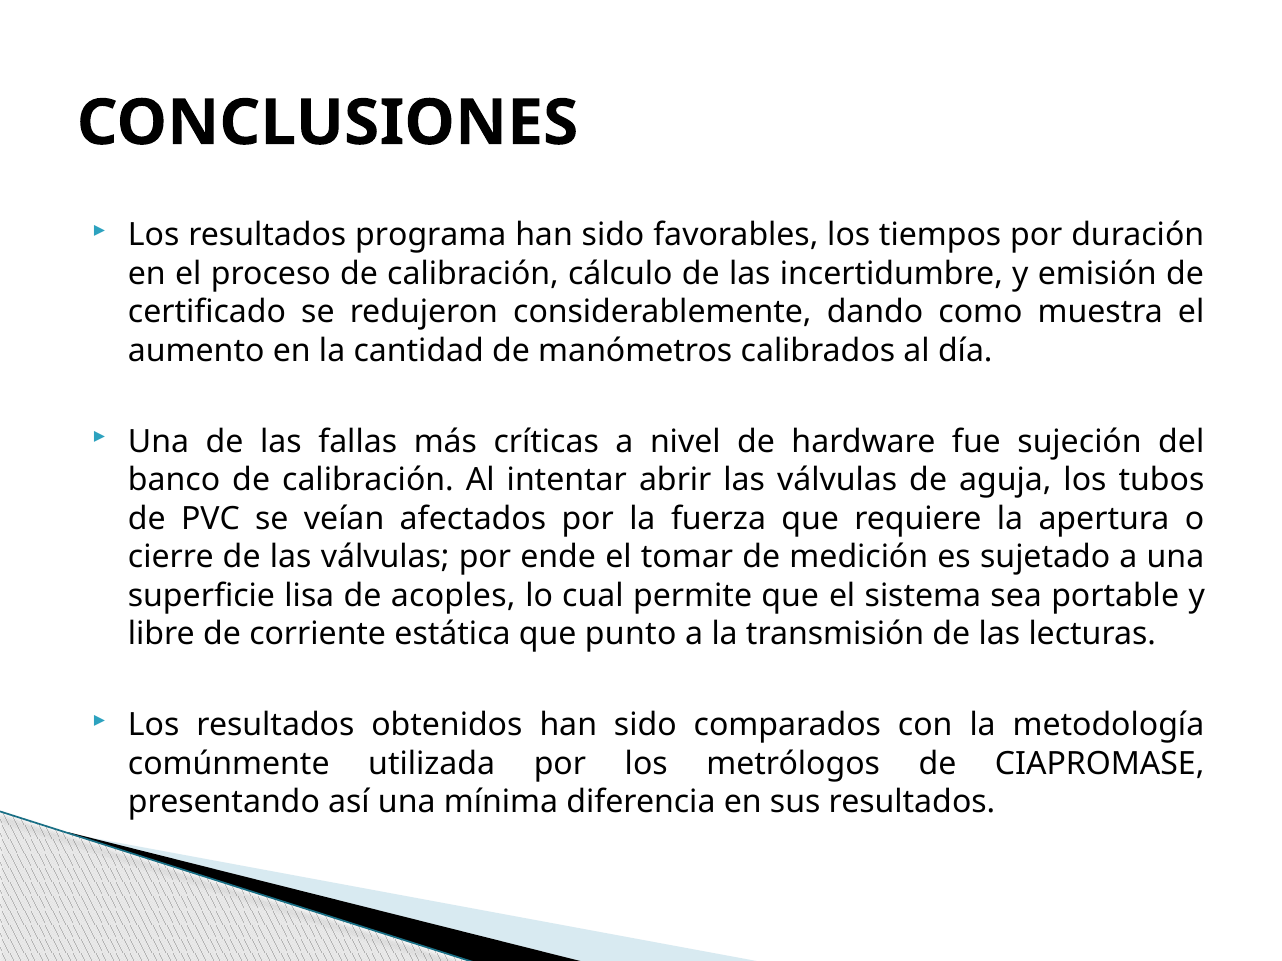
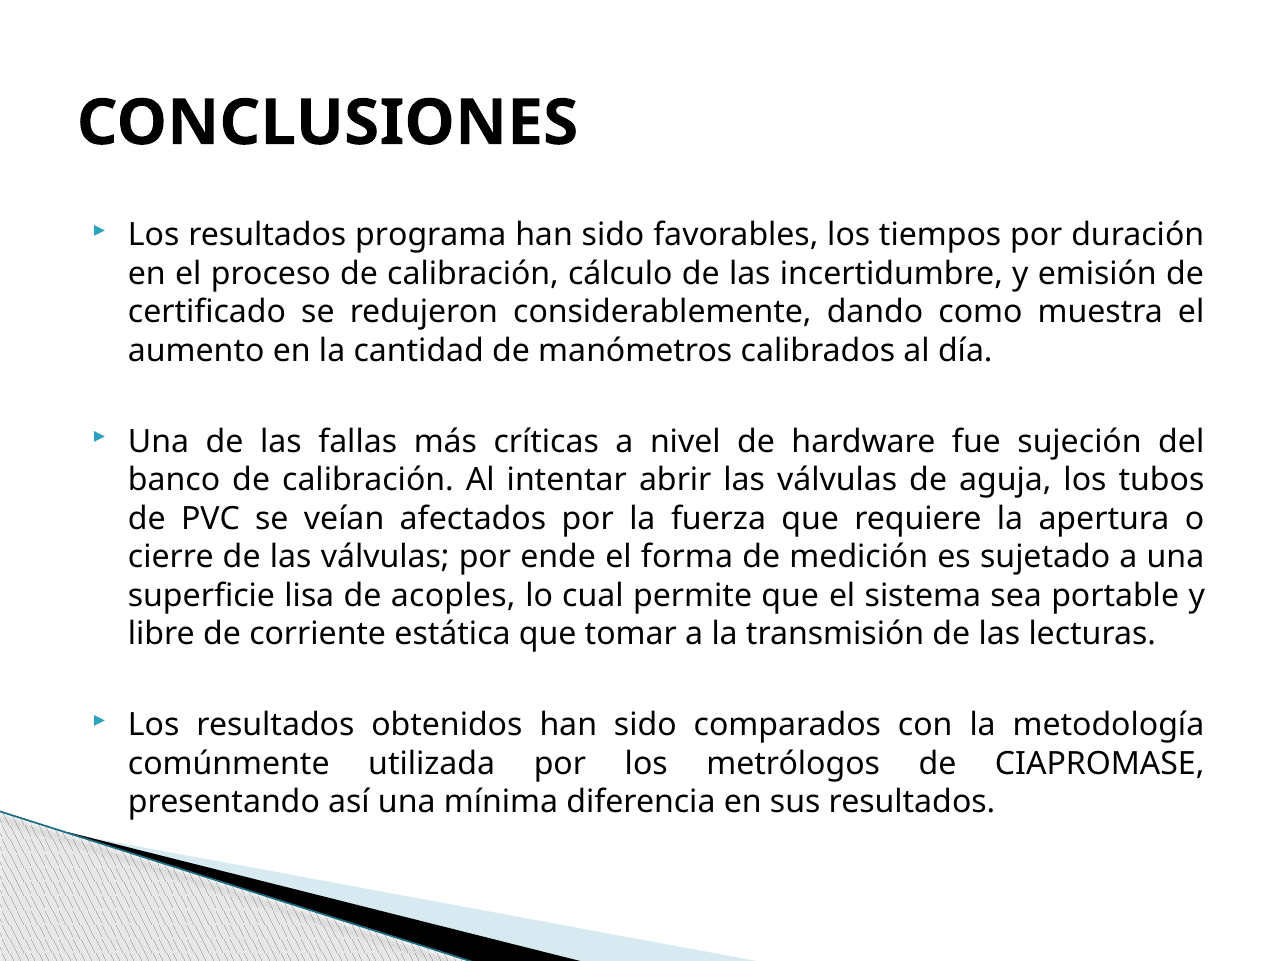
tomar: tomar -> forma
punto: punto -> tomar
